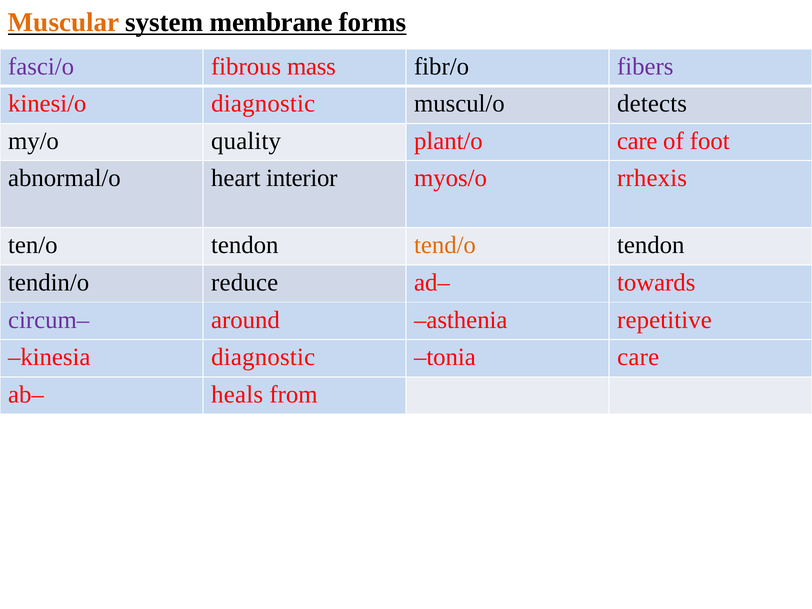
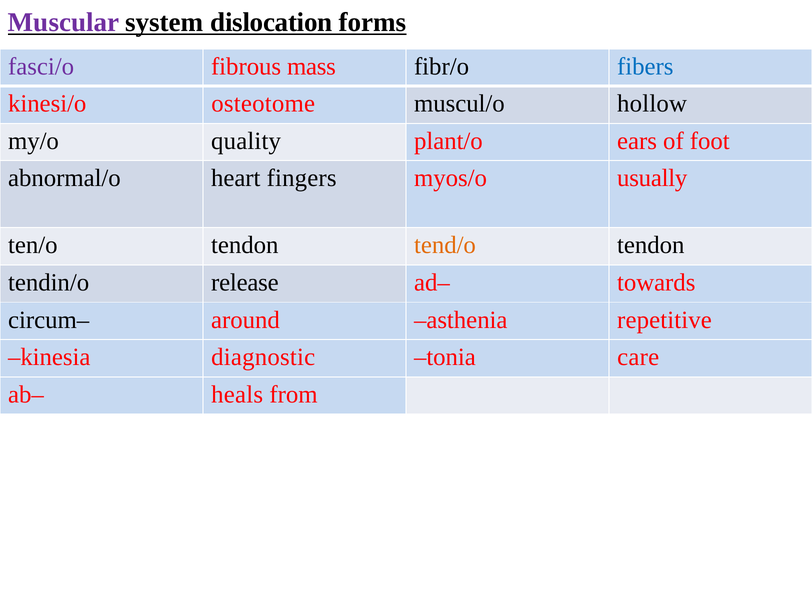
Muscular colour: orange -> purple
membrane: membrane -> dislocation
fibers colour: purple -> blue
kinesi/o diagnostic: diagnostic -> osteotome
detects: detects -> hollow
plant/o care: care -> ears
interior: interior -> fingers
rrhexis: rrhexis -> usually
reduce: reduce -> release
circum– colour: purple -> black
